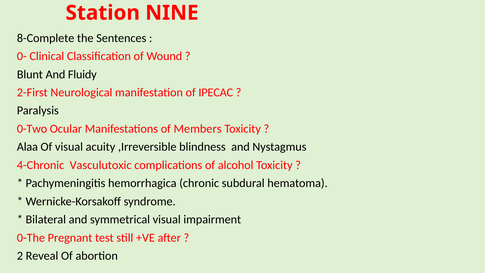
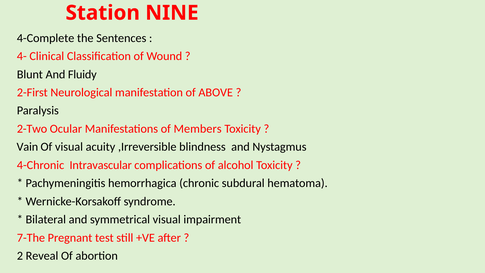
8-Complete: 8-Complete -> 4-Complete
0-: 0- -> 4-
IPECAC: IPECAC -> ABOVE
0-Two: 0-Two -> 2-Two
Alaa: Alaa -> Vain
Vasculutoxic: Vasculutoxic -> Intravascular
0-The: 0-The -> 7-The
